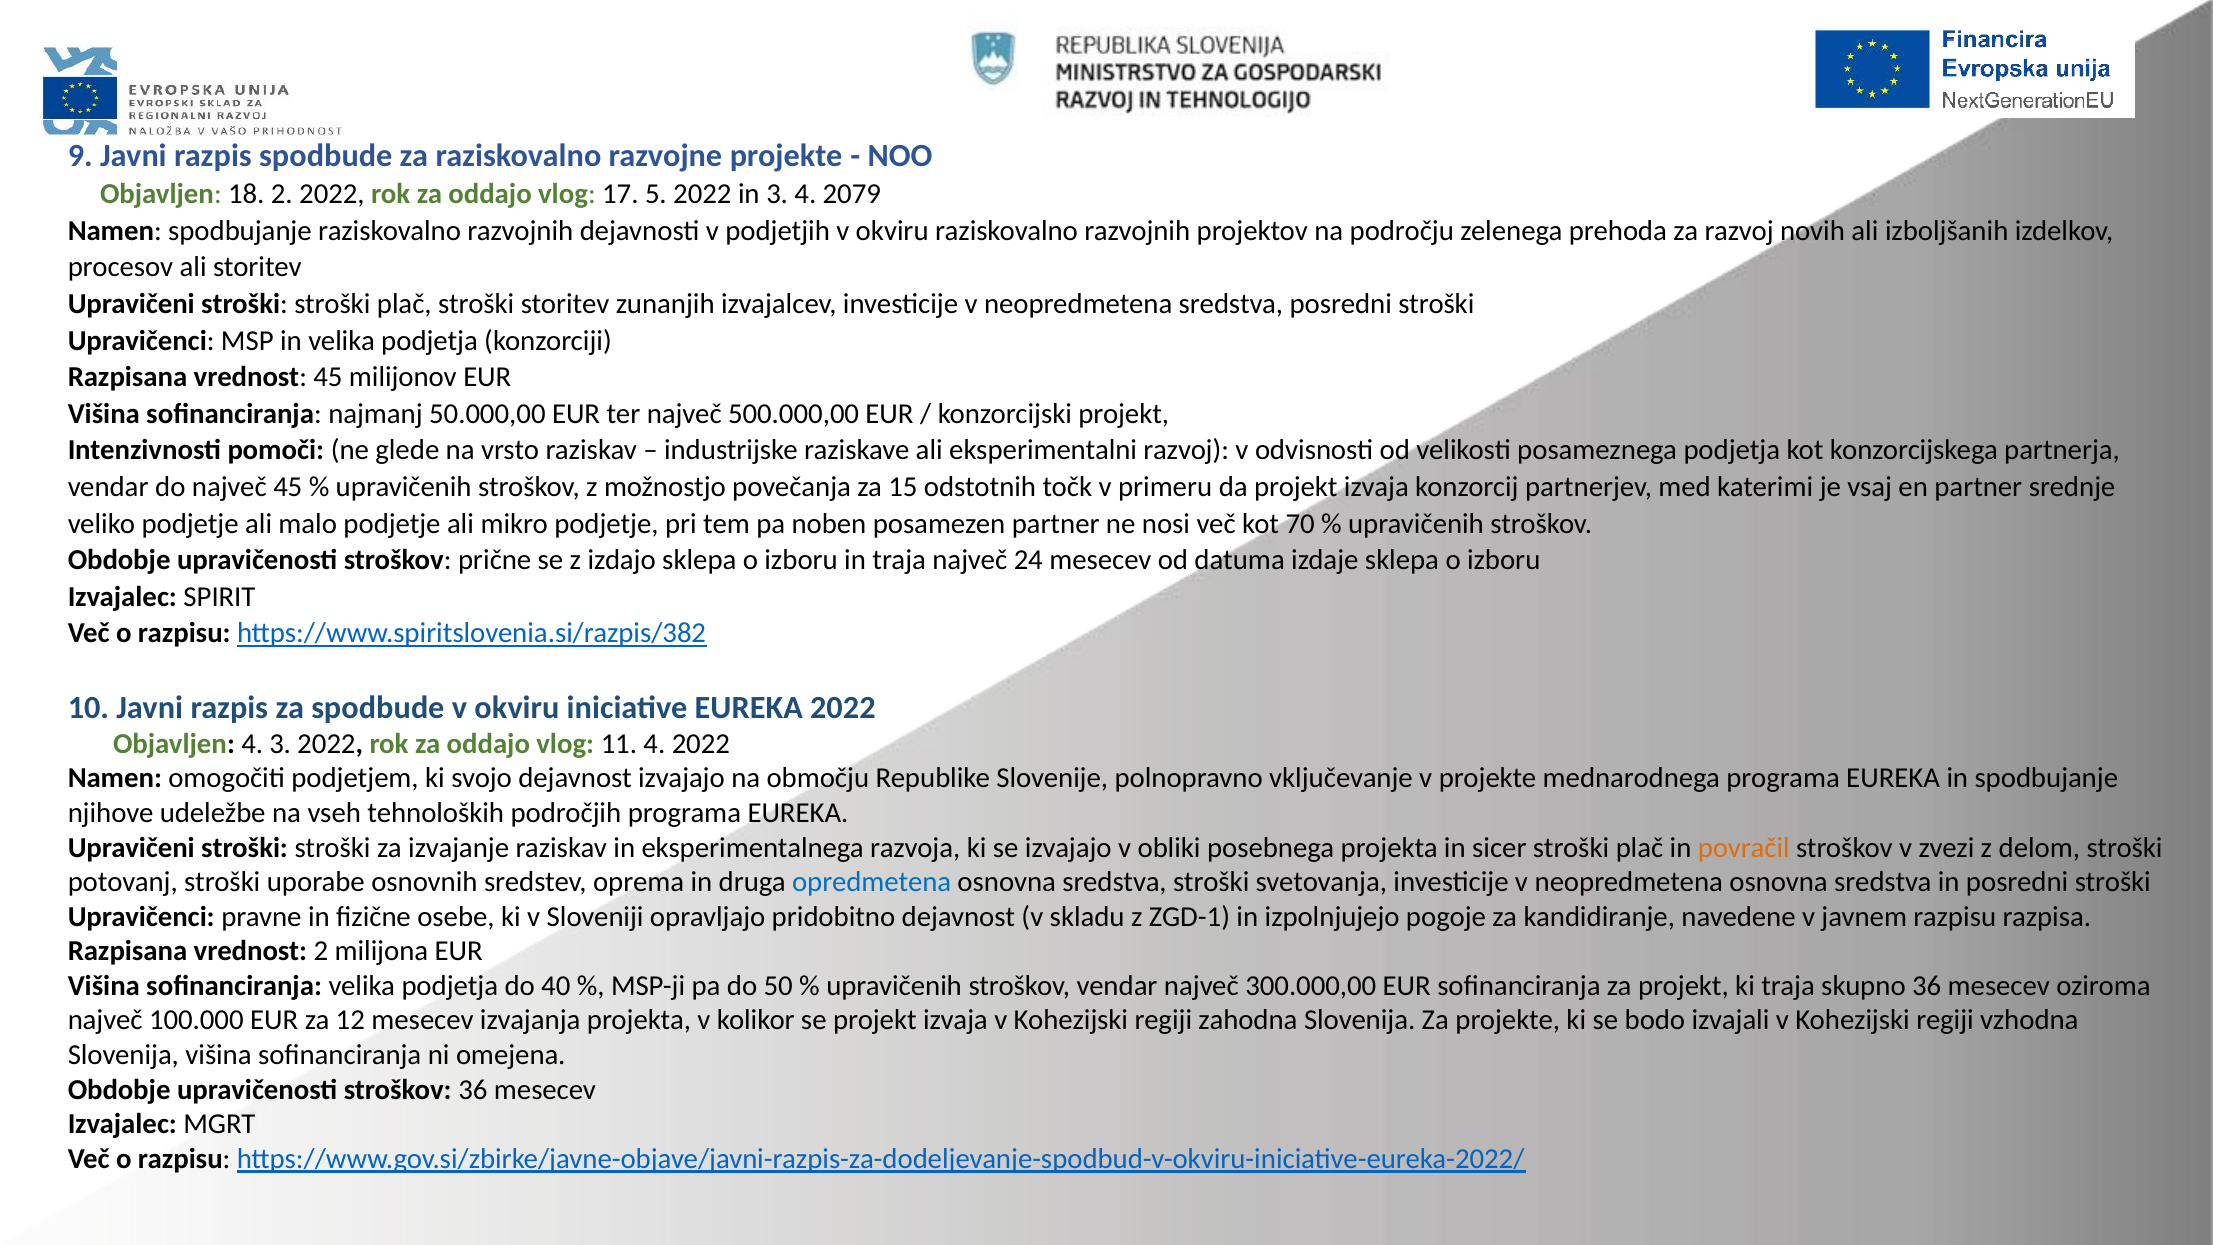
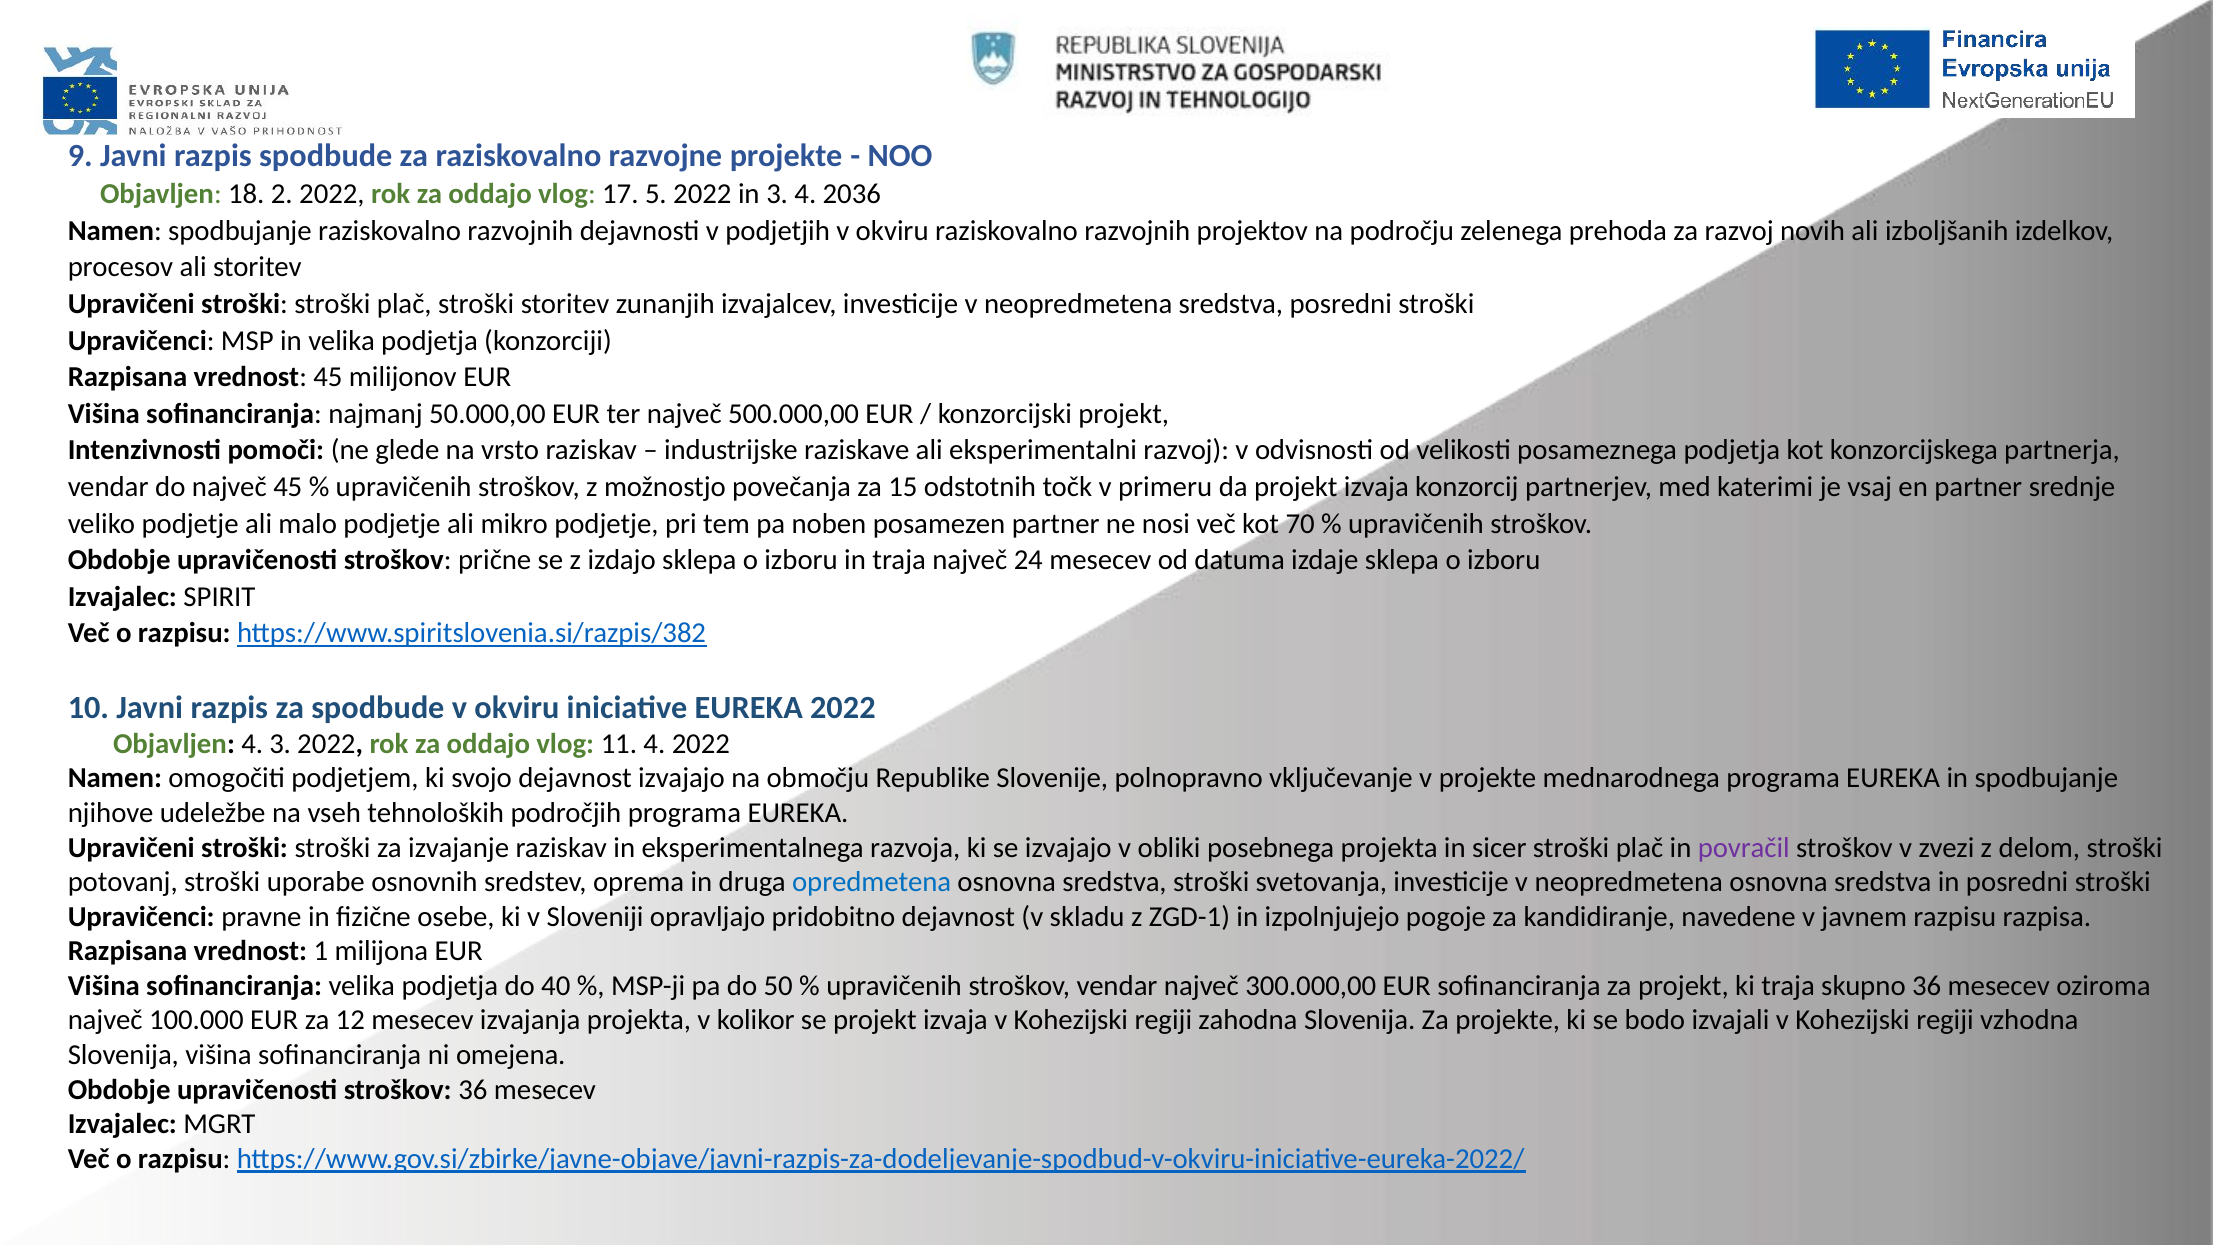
2079: 2079 -> 2036
povračil colour: orange -> purple
vrednost 2: 2 -> 1
